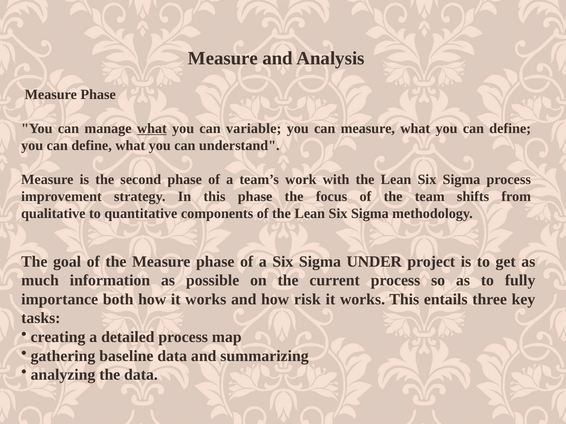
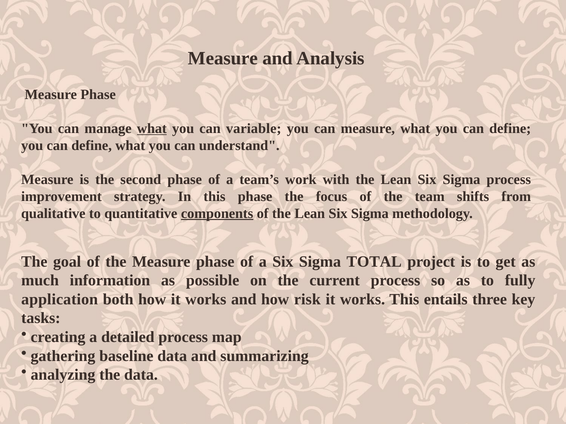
components underline: none -> present
UNDER: UNDER -> TOTAL
importance: importance -> application
